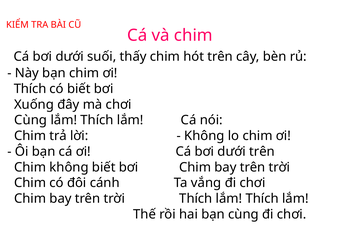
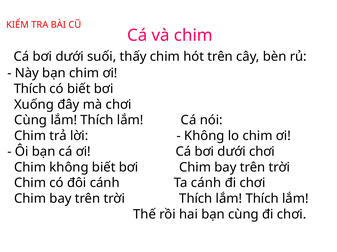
dưới trên: trên -> chơi
Ta vắng: vắng -> cánh
